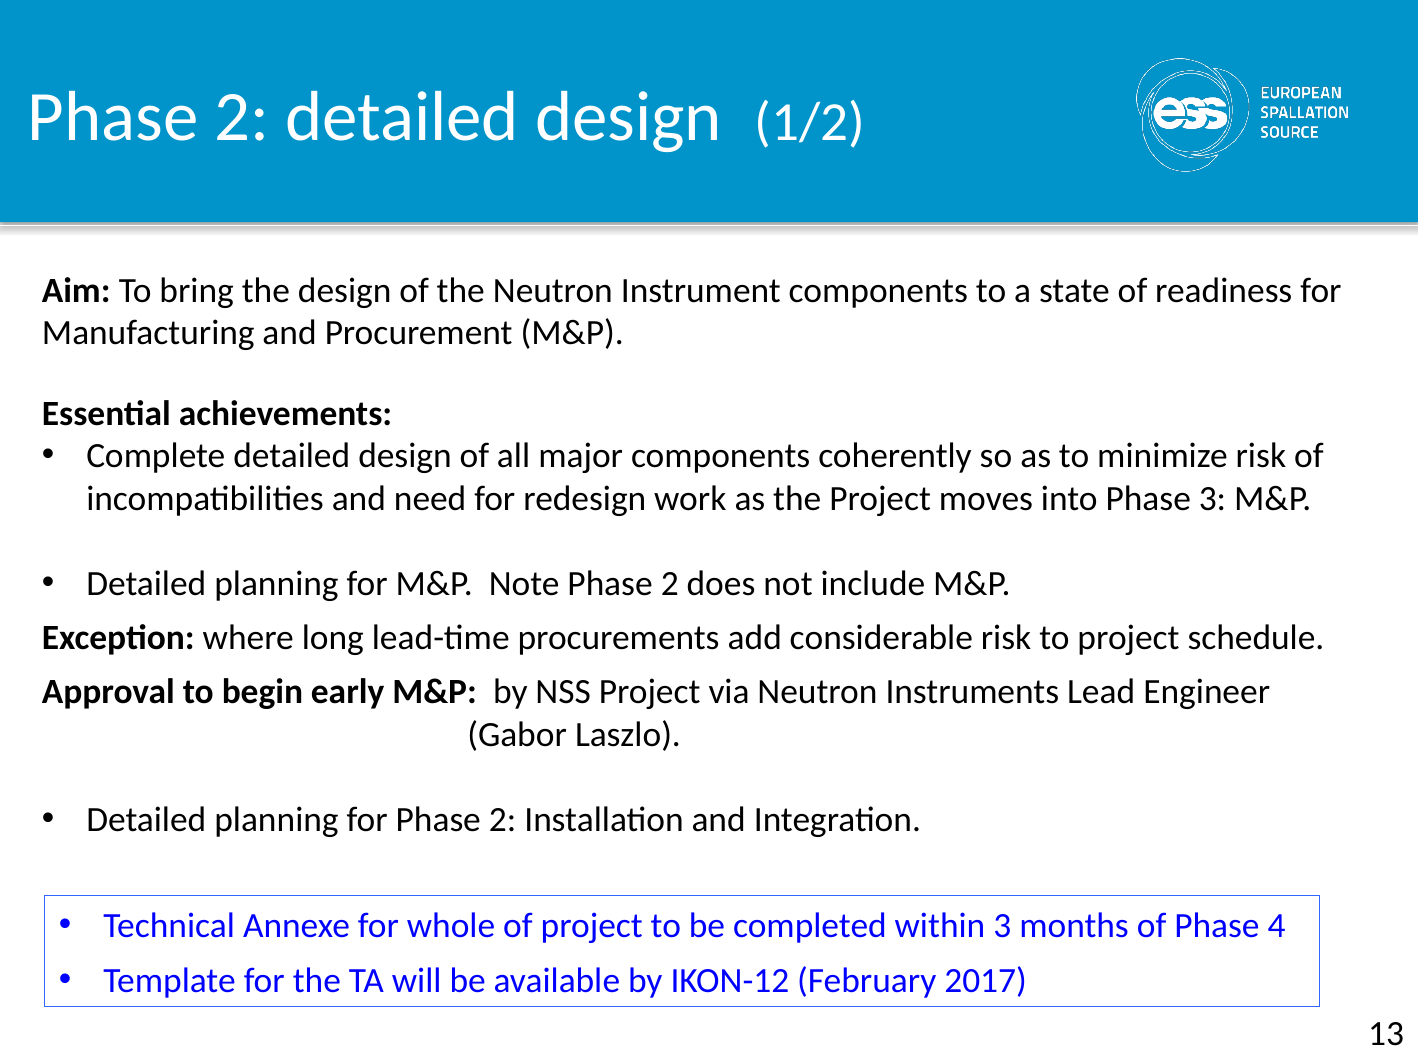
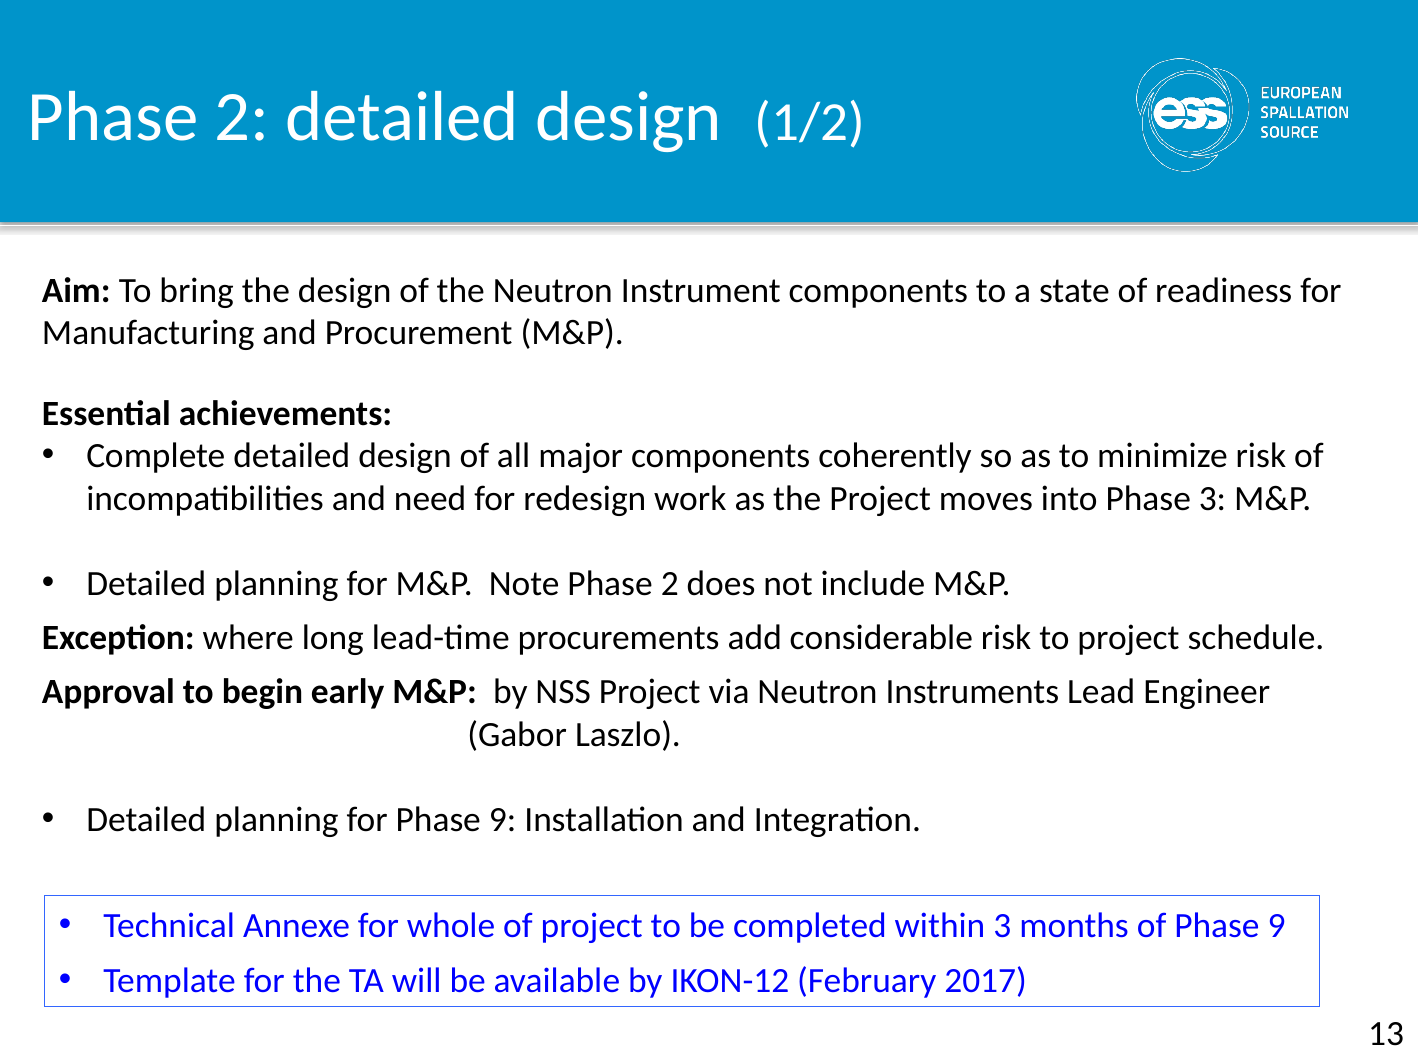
for Phase 2: 2 -> 9
of Phase 4: 4 -> 9
